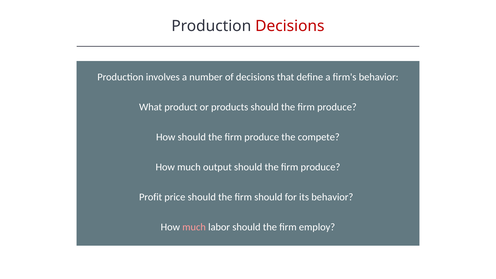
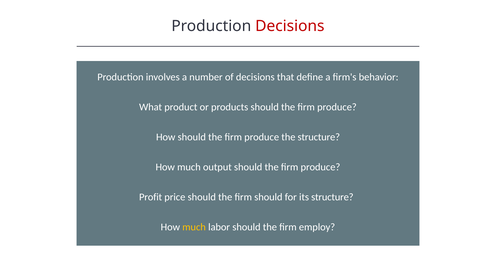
the compete: compete -> structure
its behavior: behavior -> structure
much at (194, 227) colour: pink -> yellow
